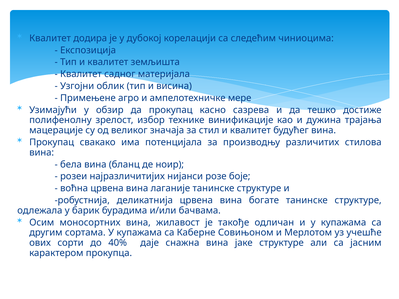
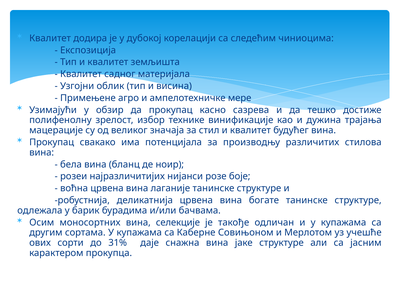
жилавост: жилавост -> селекције
40%: 40% -> 31%
